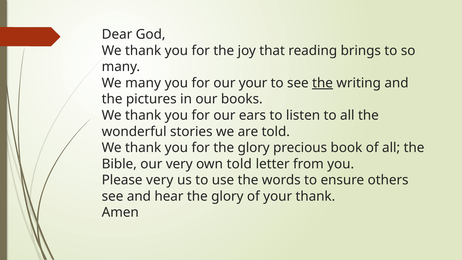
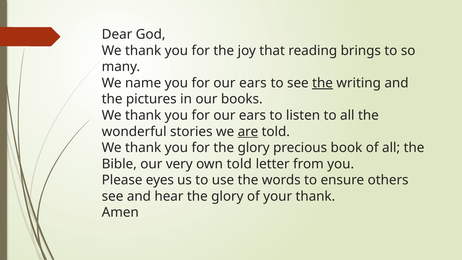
We many: many -> name
your at (253, 83): your -> ears
are underline: none -> present
Please very: very -> eyes
